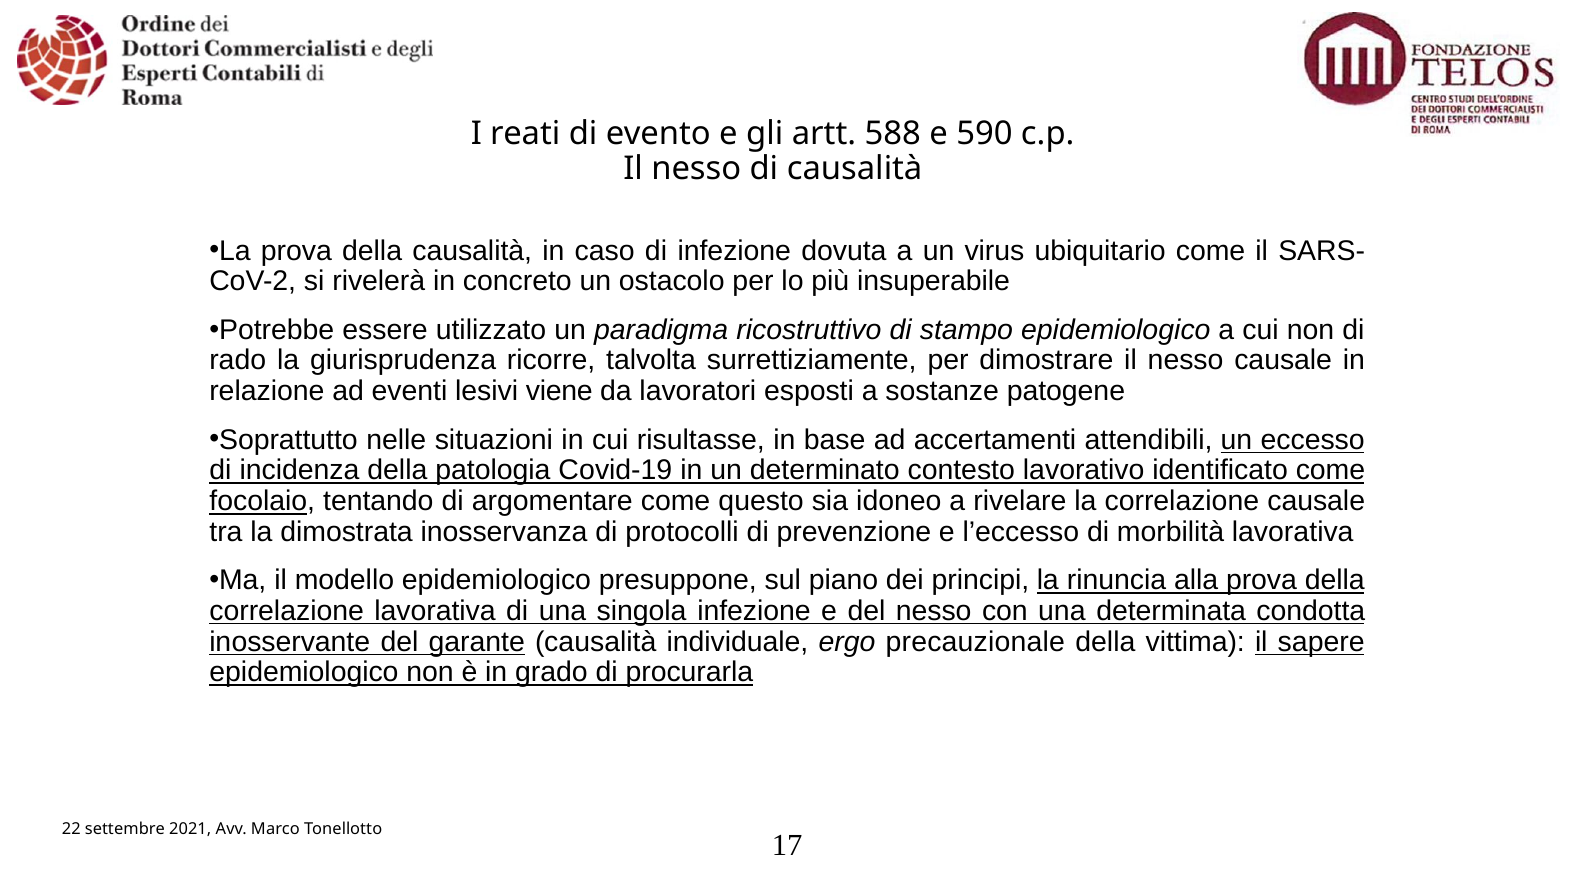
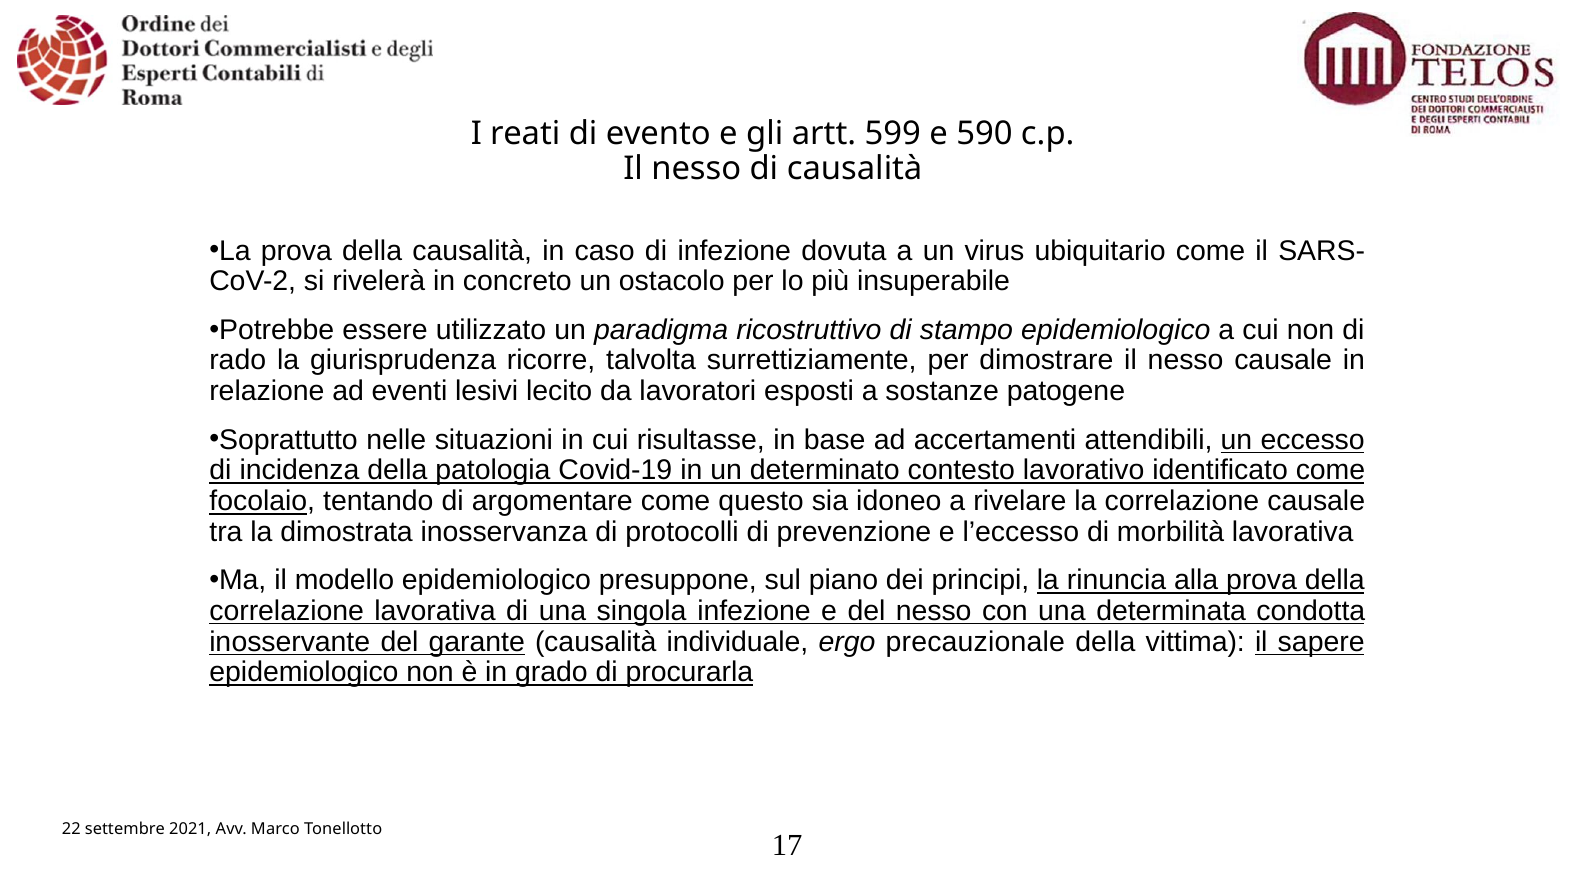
588: 588 -> 599
viene: viene -> lecito
